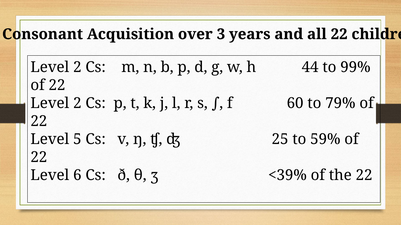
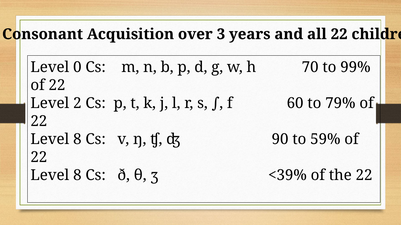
2 at (77, 67): 2 -> 0
44: 44 -> 70
5 at (77, 139): 5 -> 8
25: 25 -> 90
6 at (77, 176): 6 -> 8
